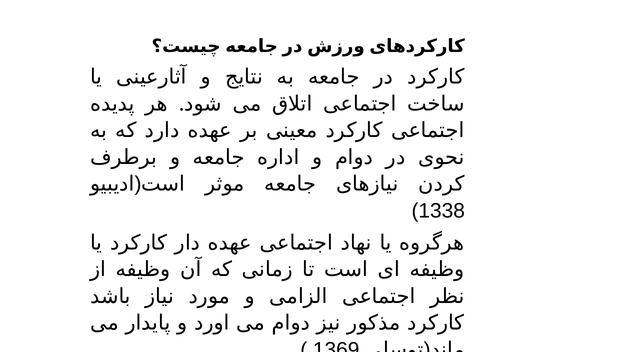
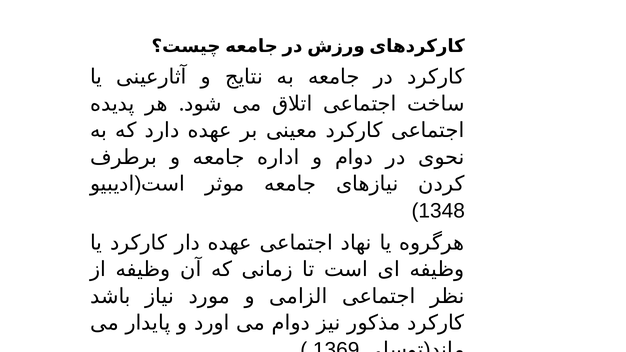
1338: 1338 -> 1348
